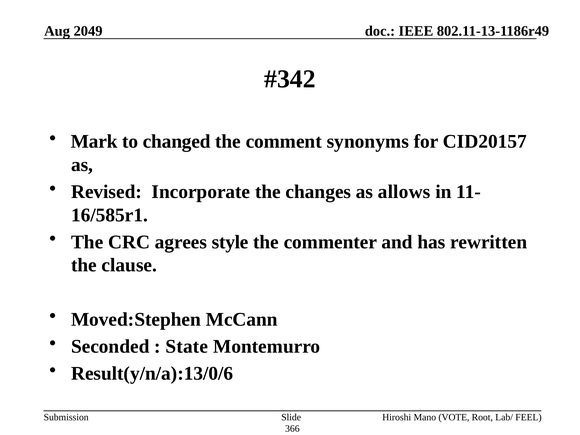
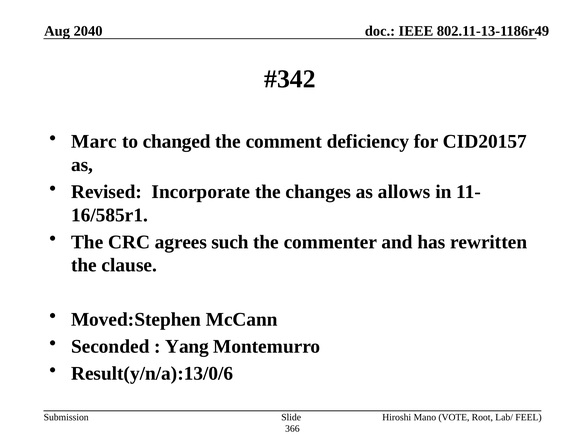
2049: 2049 -> 2040
Mark: Mark -> Marc
synonyms: synonyms -> deficiency
style: style -> such
State: State -> Yang
